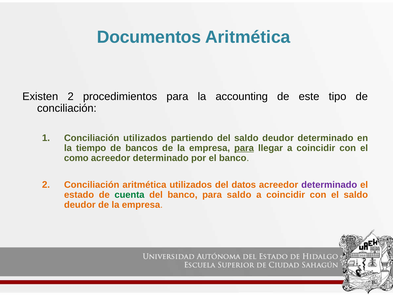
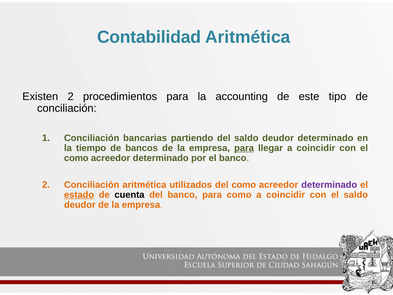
Documentos: Documentos -> Contabilidad
Conciliación utilizados: utilizados -> bancarias
del datos: datos -> como
estado underline: none -> present
cuenta colour: green -> black
para saldo: saldo -> como
